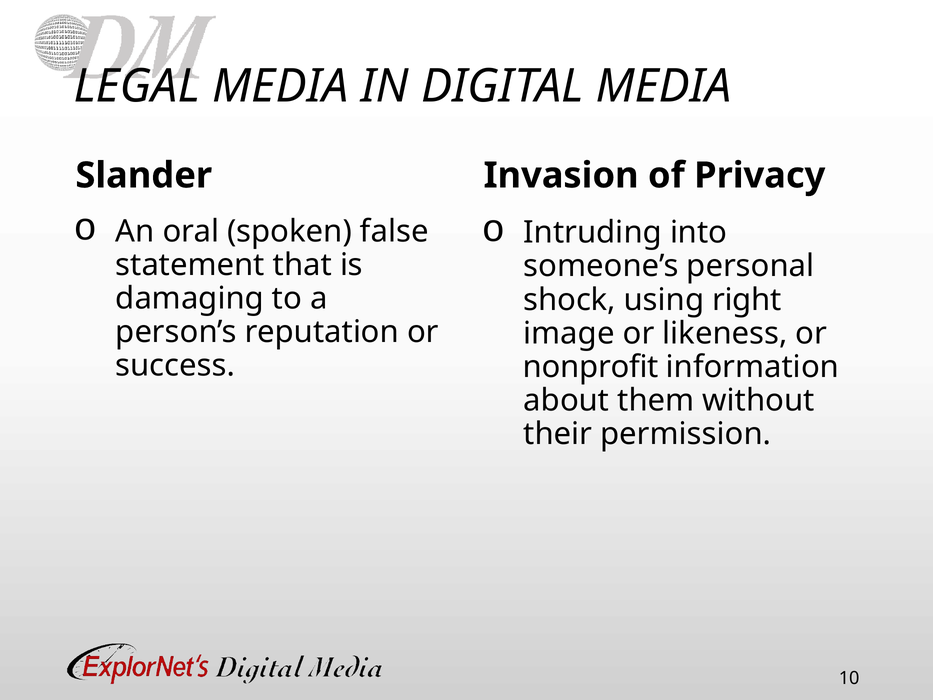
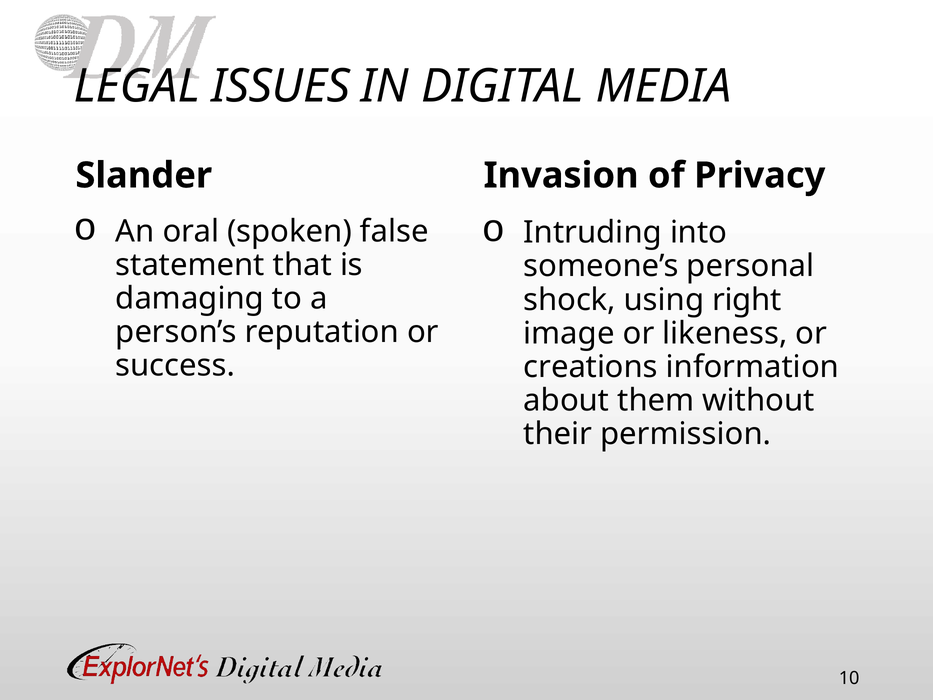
LEGAL MEDIA: MEDIA -> ISSUES
nonprofit: nonprofit -> creations
